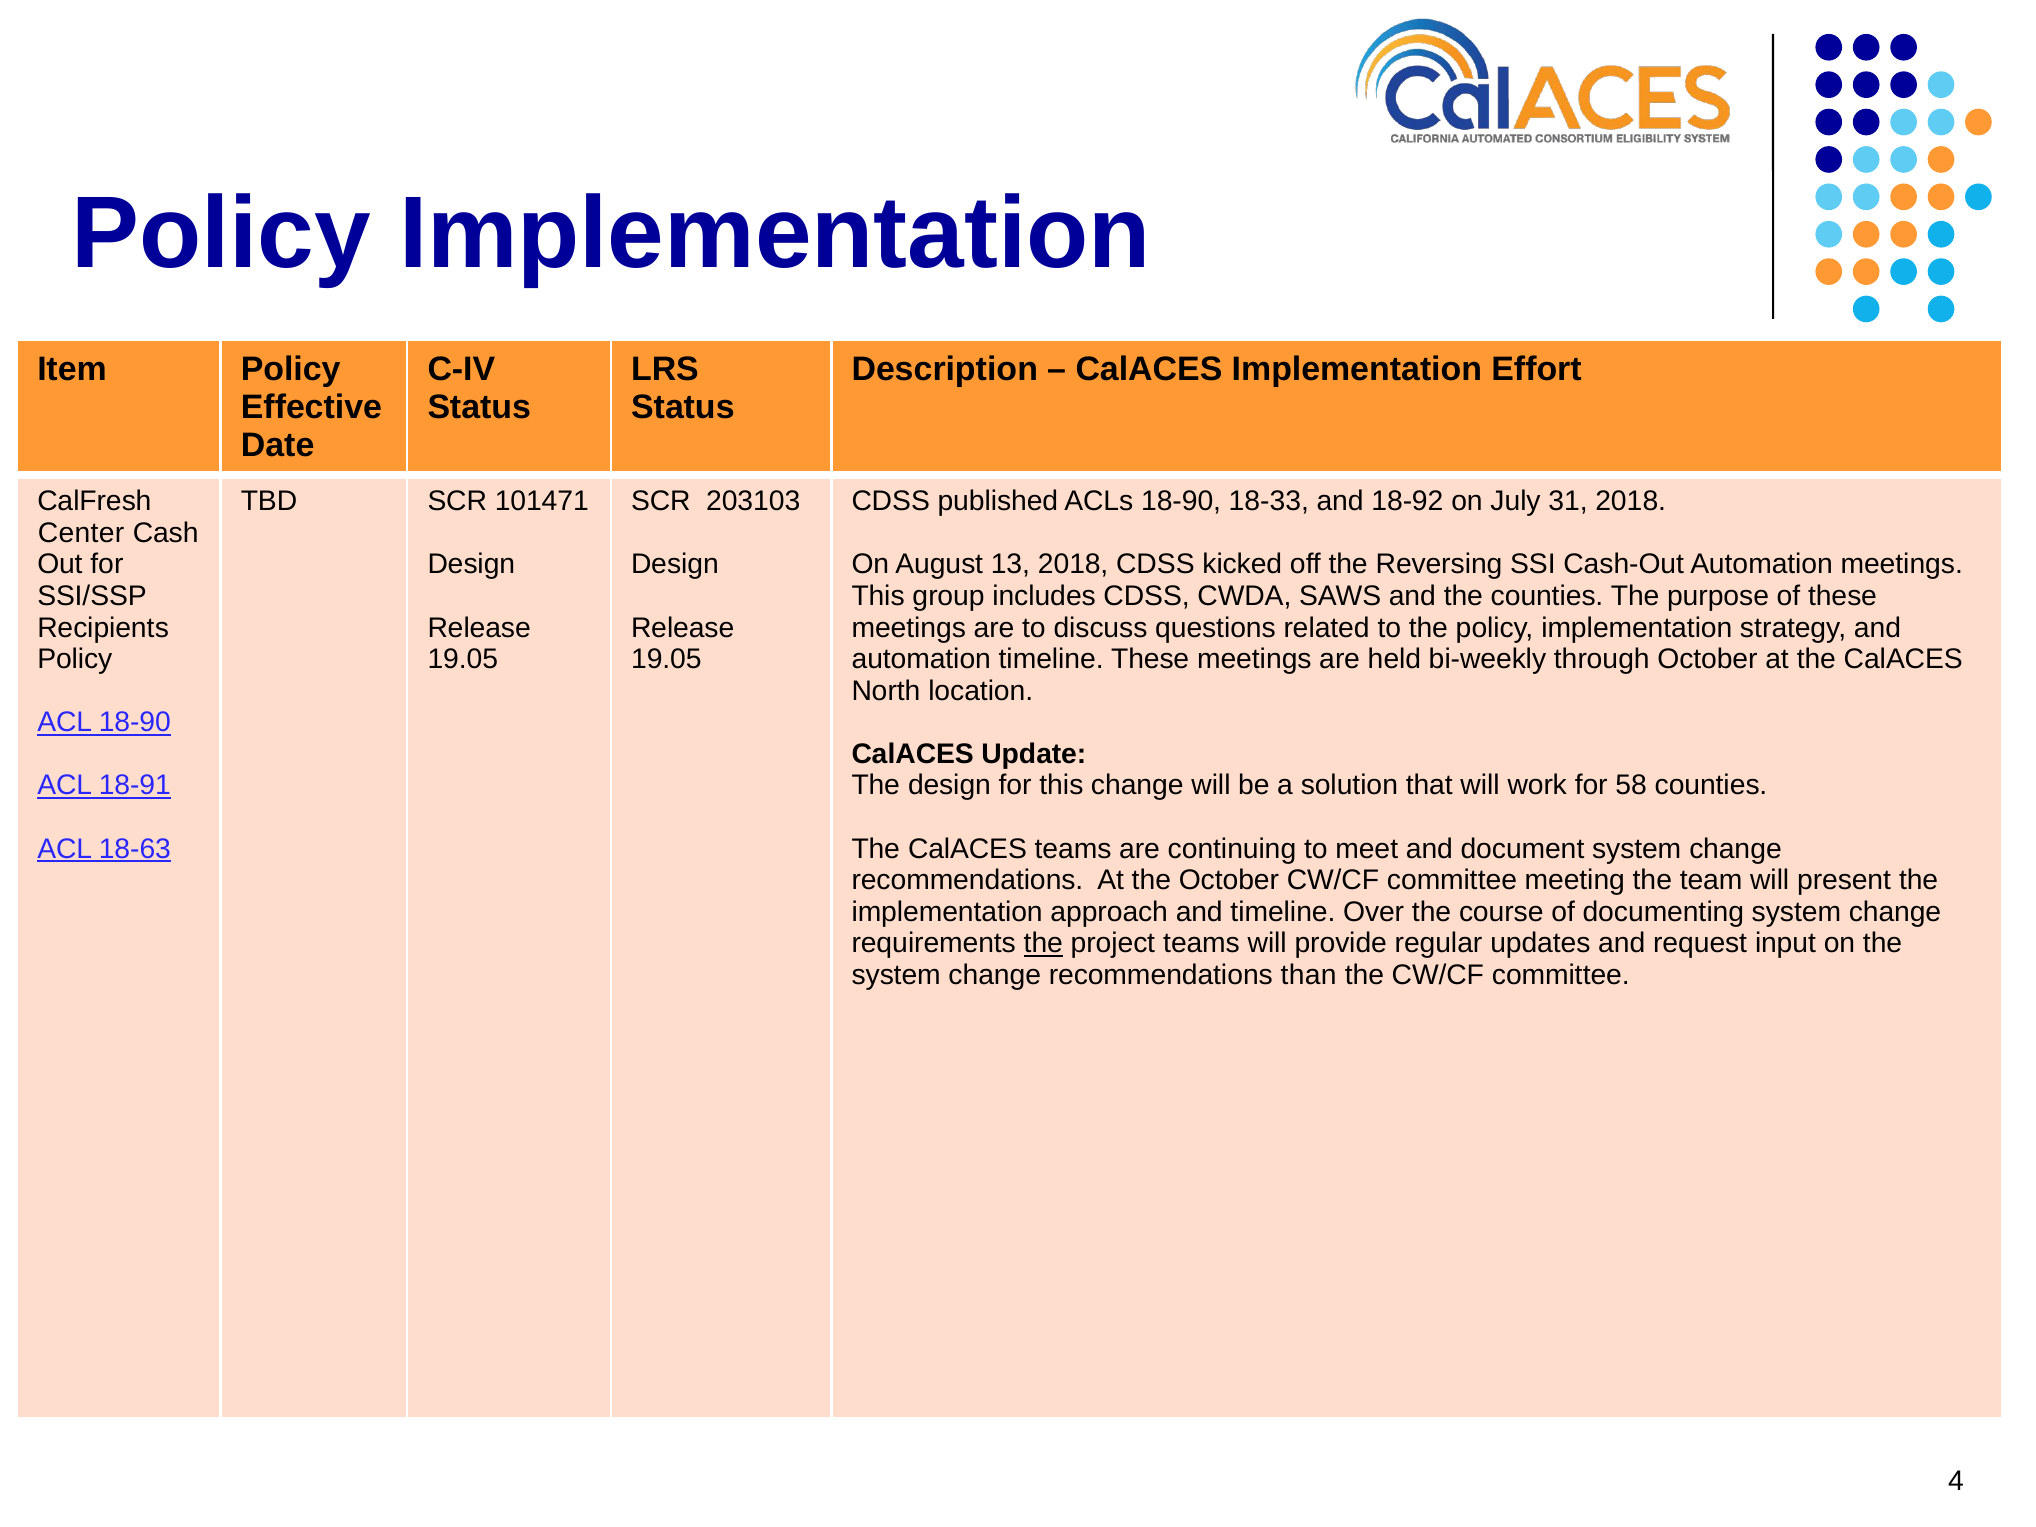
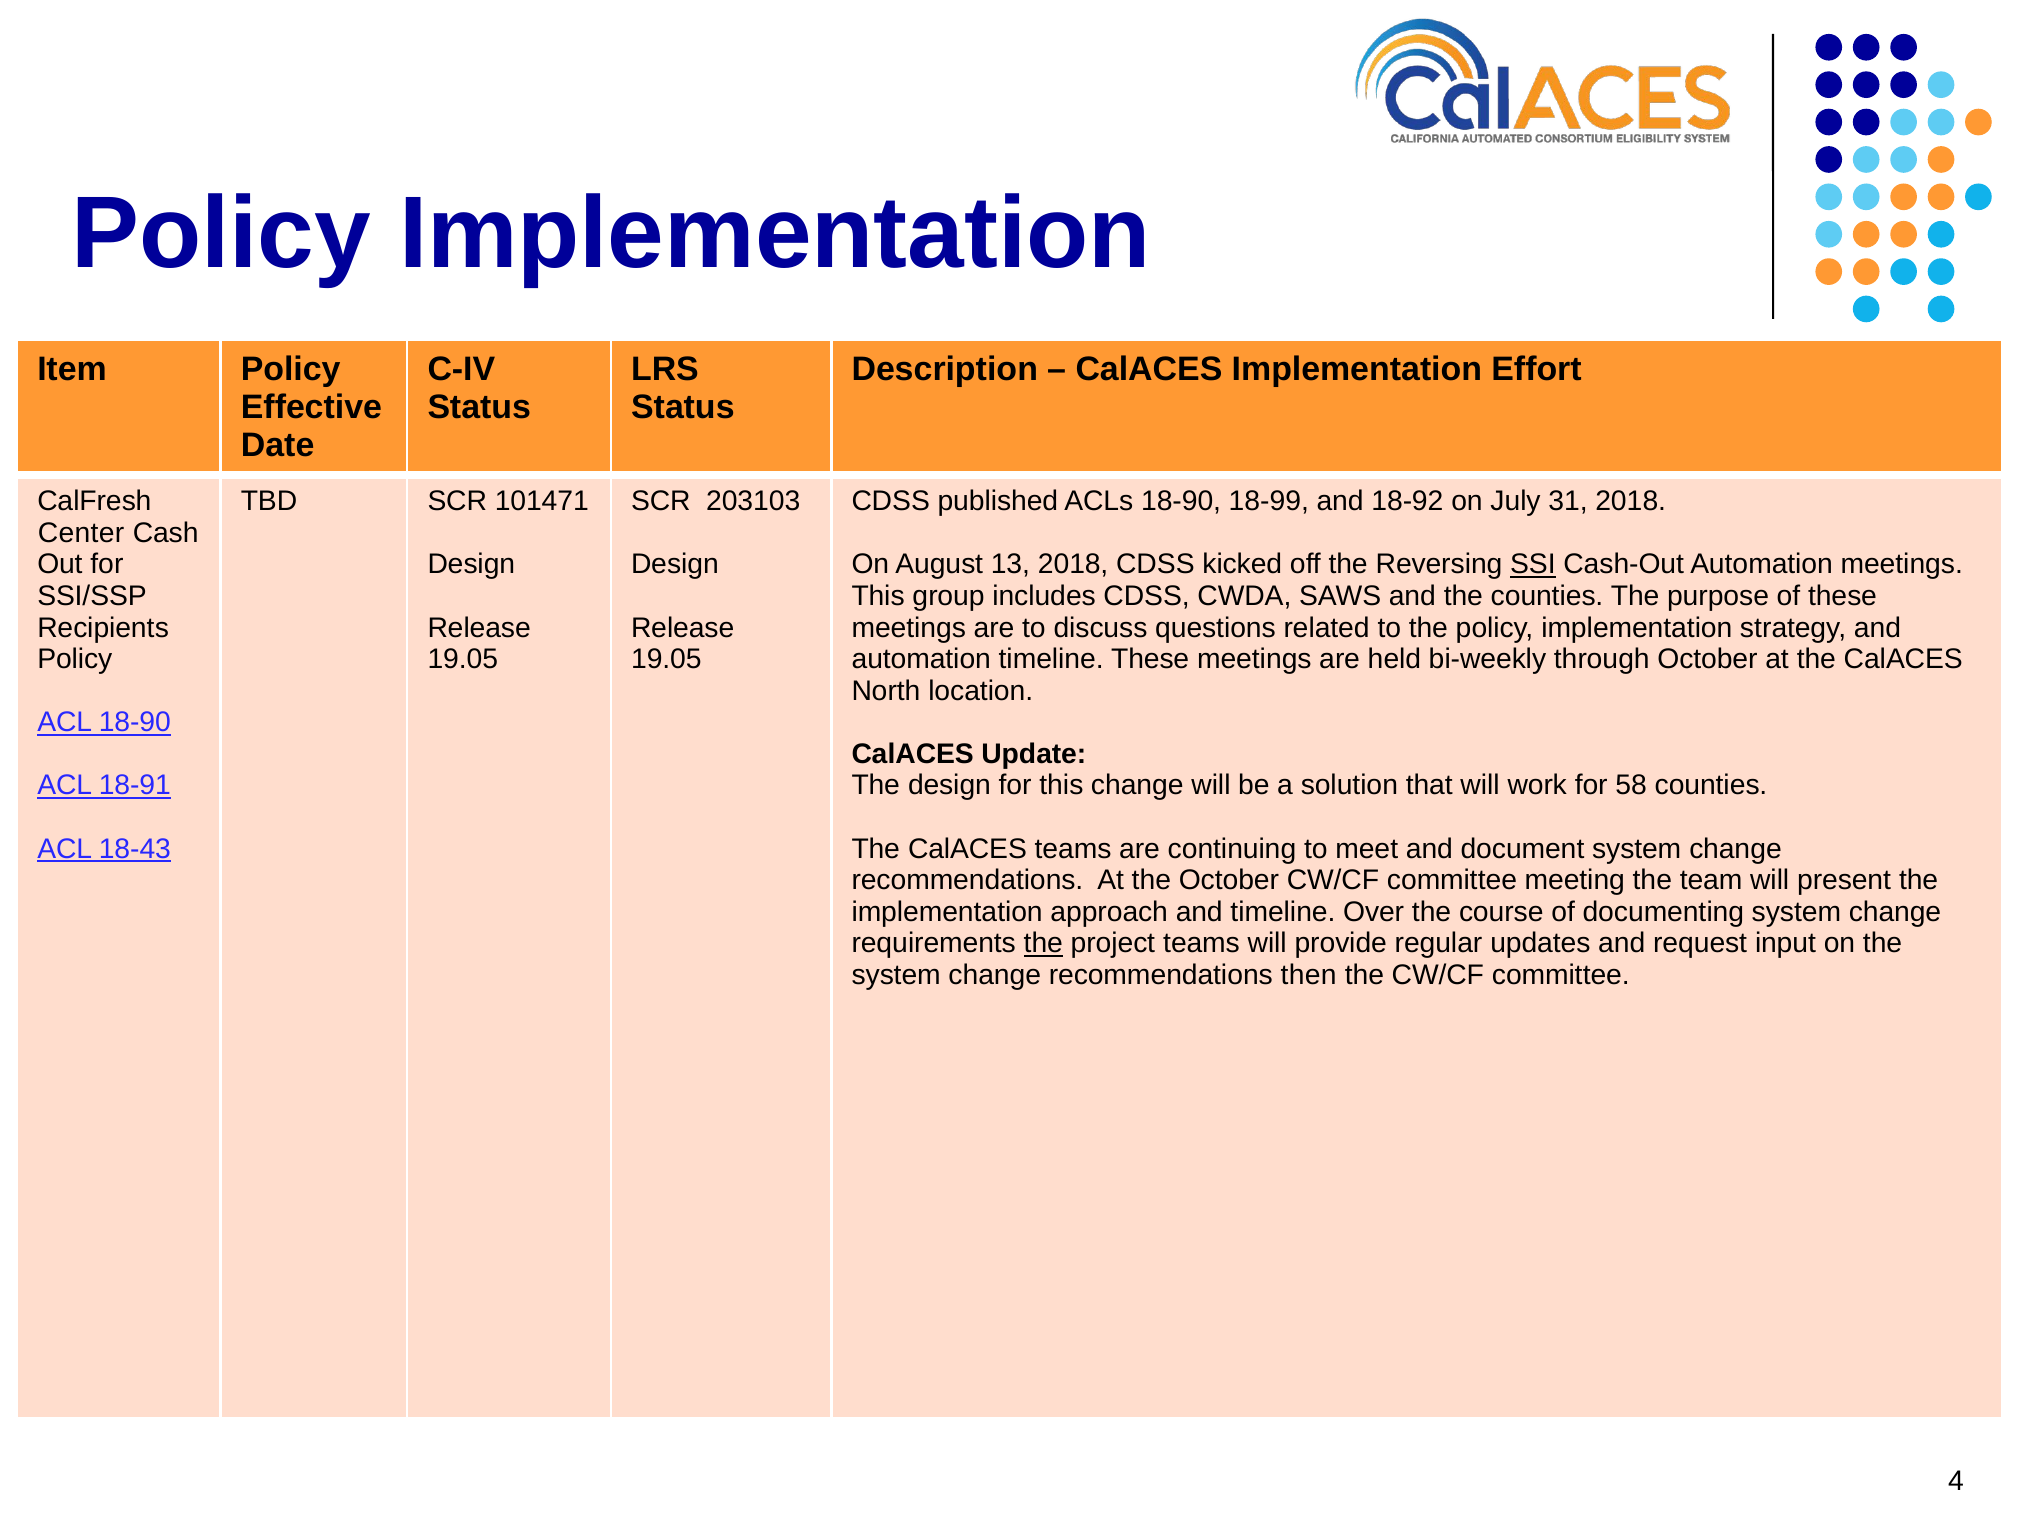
18-33: 18-33 -> 18-99
SSI underline: none -> present
18-63: 18-63 -> 18-43
than: than -> then
